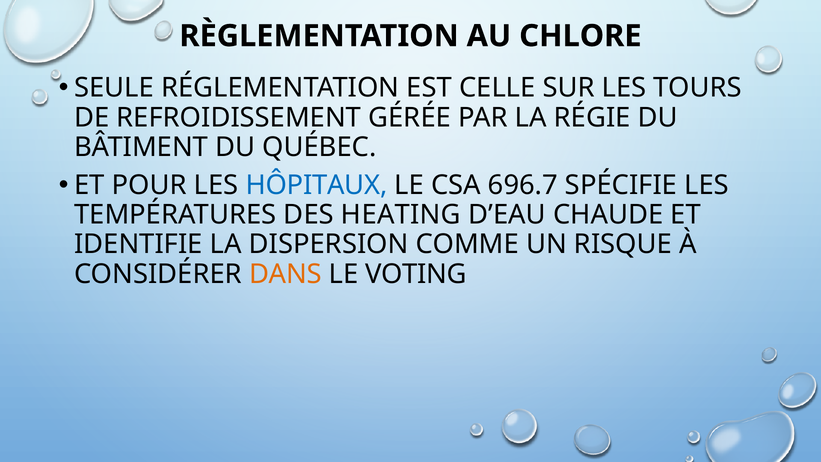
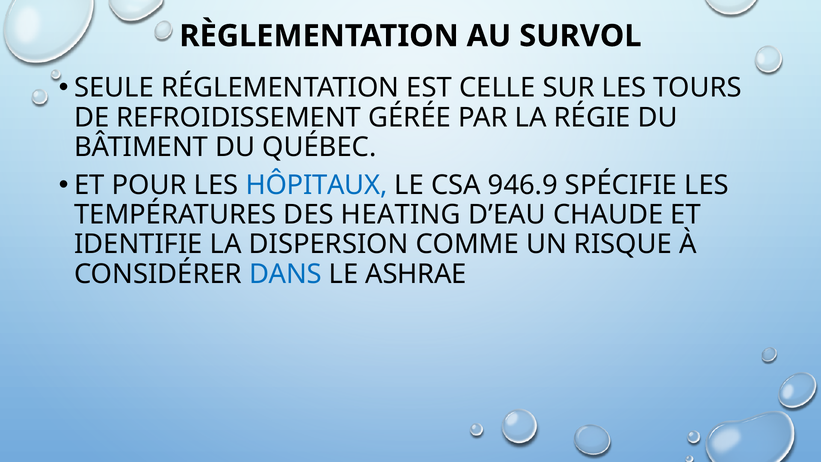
CHLORE: CHLORE -> SURVOL
696.7: 696.7 -> 946.9
DANS colour: orange -> blue
VOTING: VOTING -> ASHRAE
